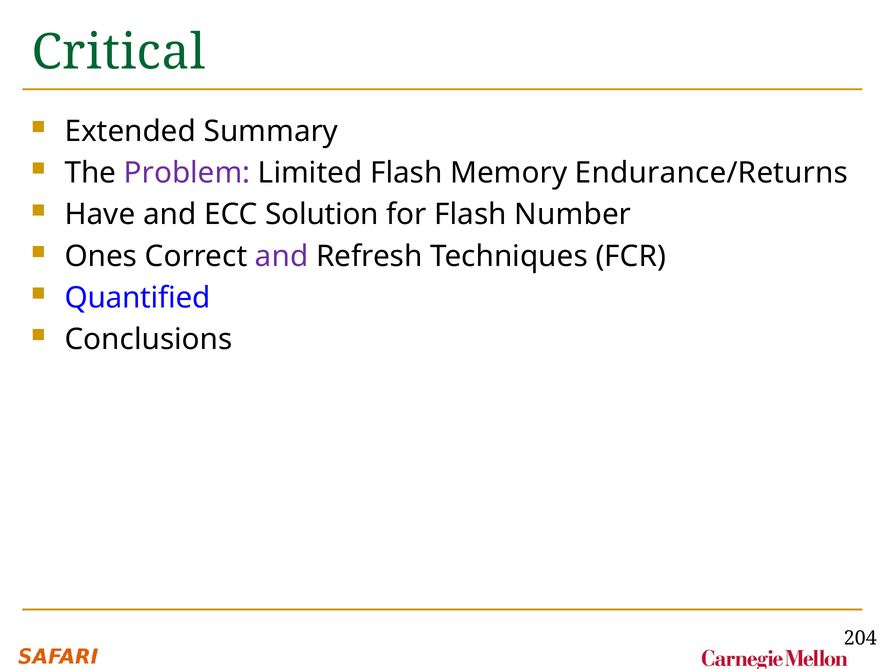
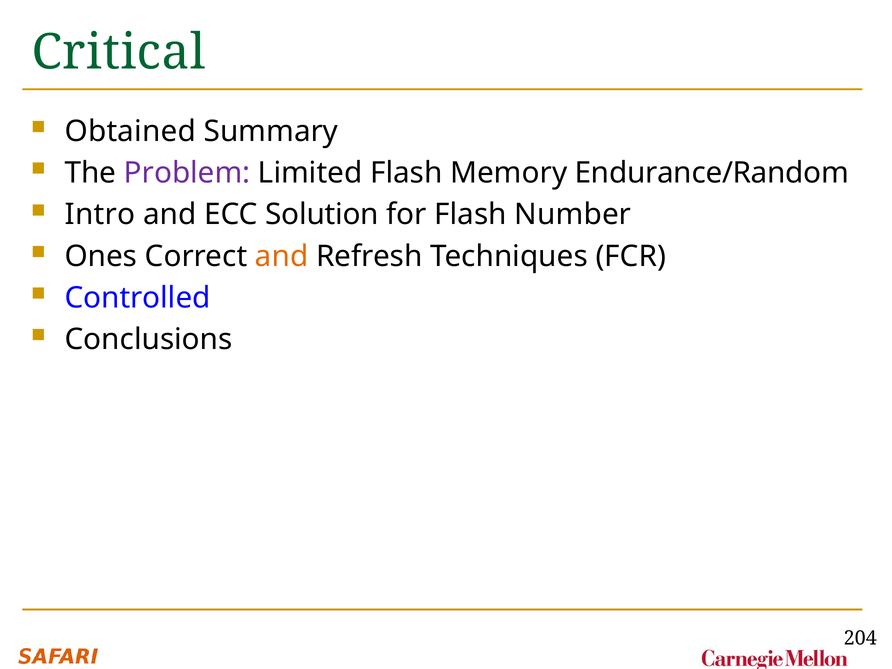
Extended: Extended -> Obtained
Endurance/Returns: Endurance/Returns -> Endurance/Random
Have: Have -> Intro
and at (282, 256) colour: purple -> orange
Quantified: Quantified -> Controlled
